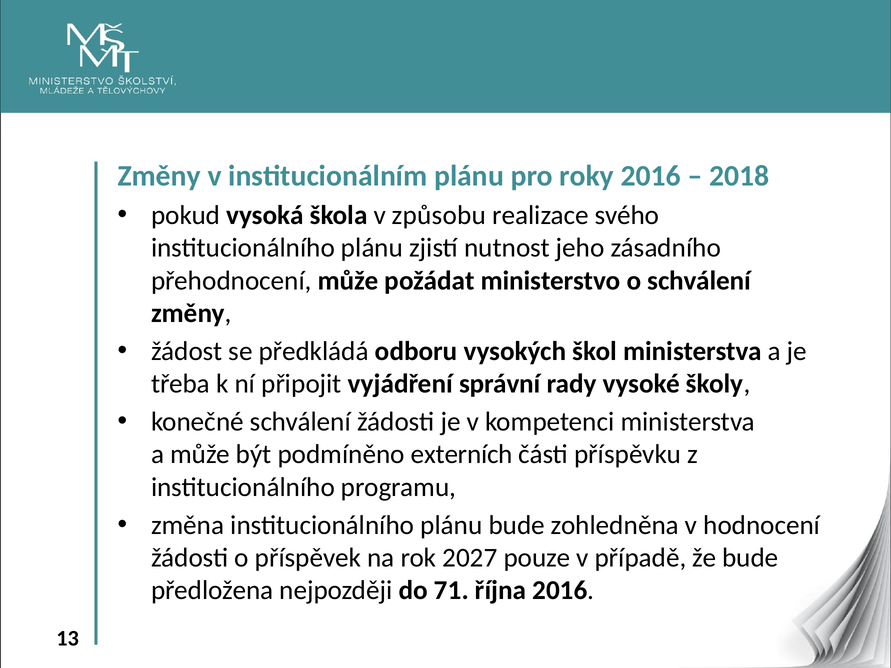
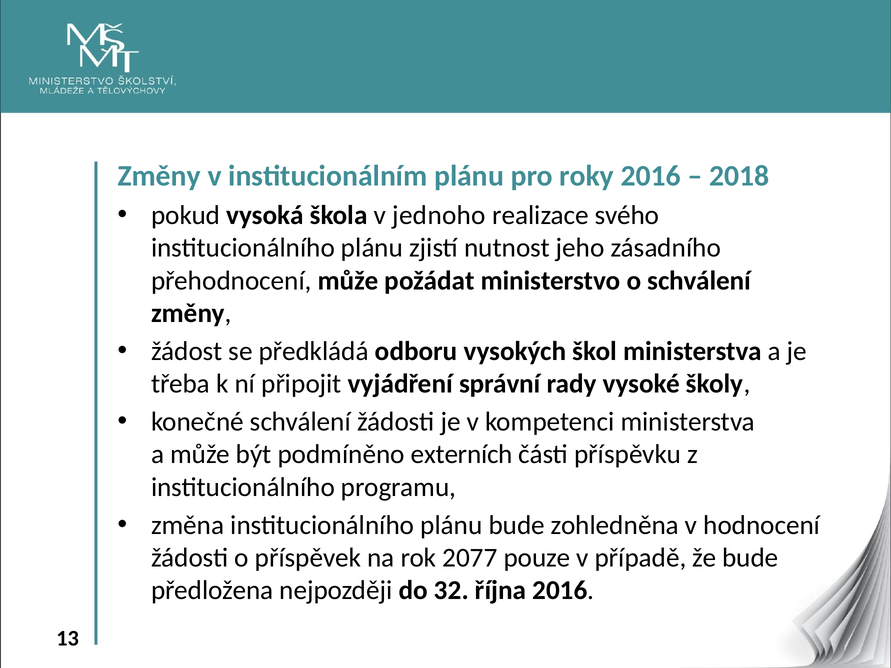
způsobu: způsobu -> jednoho
2027: 2027 -> 2077
71: 71 -> 32
